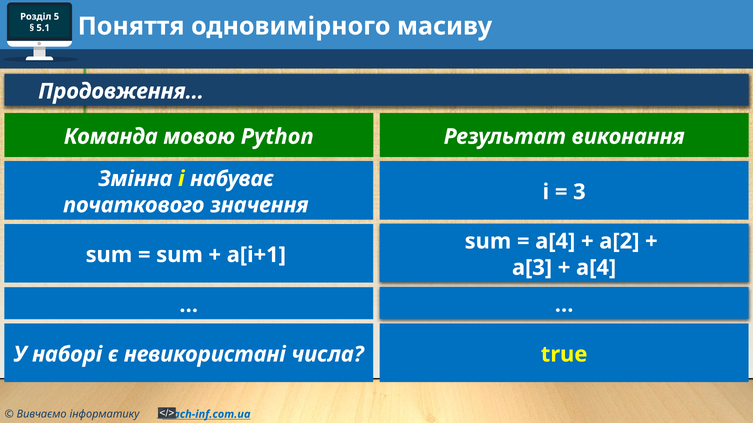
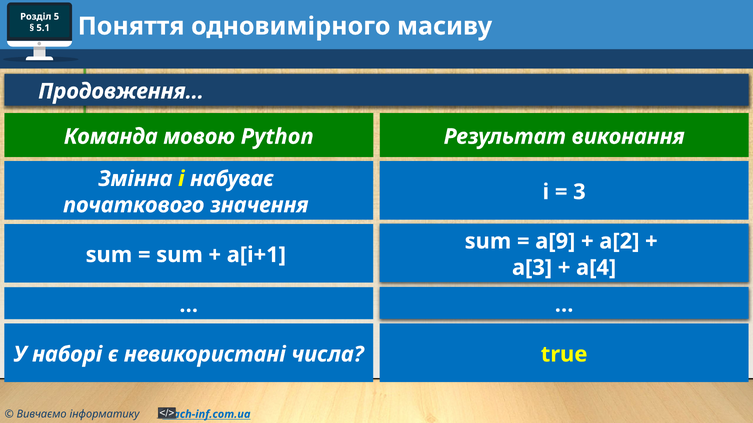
a[4 at (555, 242): a[4 -> a[9
